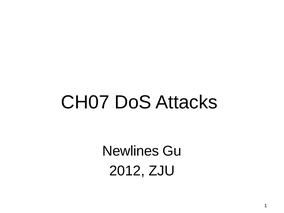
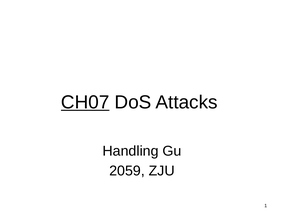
CH07 underline: none -> present
Newlines: Newlines -> Handling
2012: 2012 -> 2059
